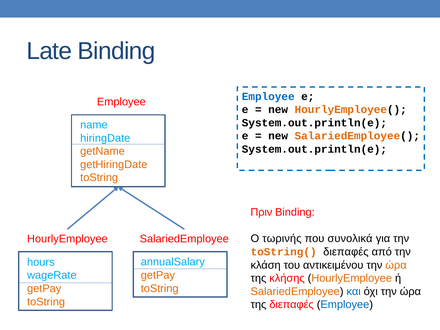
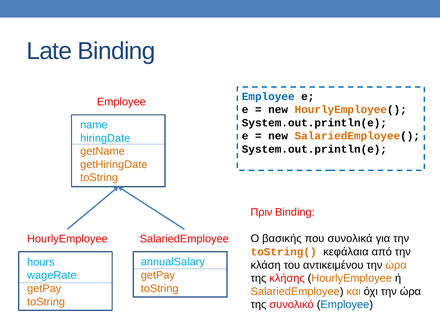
τωρινής: τωρινής -> βασικής
toString( διεπαφές: διεπαφές -> κεφάλαια
και colour: blue -> orange
της διεπαφές: διεπαφές -> συνολικό
